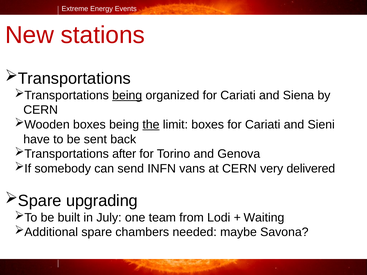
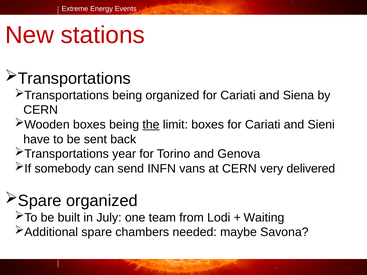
being at (127, 95) underline: present -> none
after: after -> year
upgrading at (102, 201): upgrading -> organized
